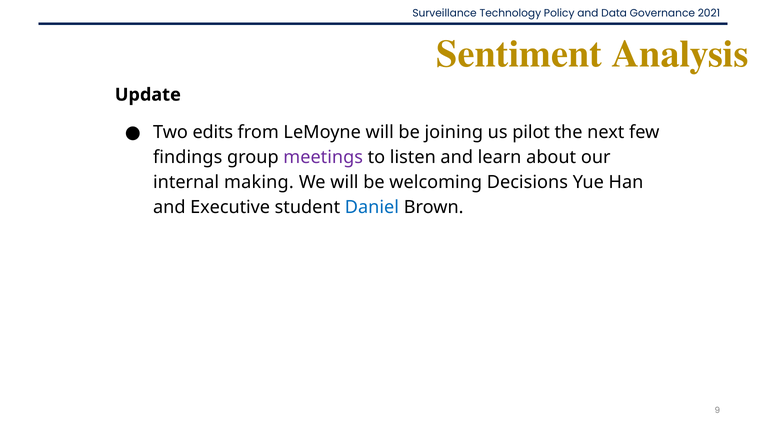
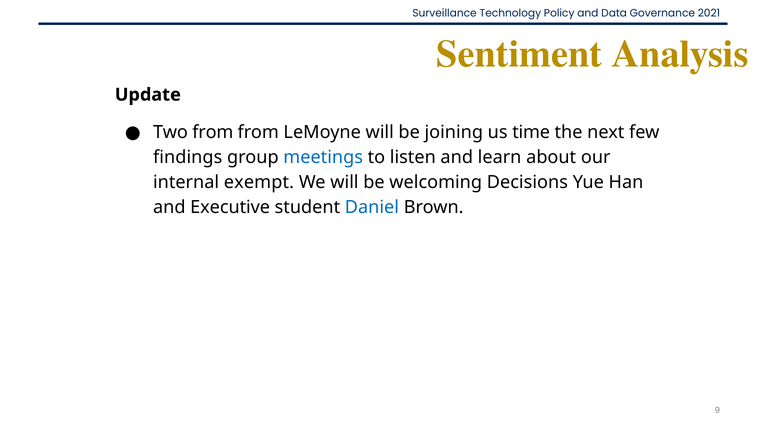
Two edits: edits -> from
pilot: pilot -> time
meetings colour: purple -> blue
making: making -> exempt
